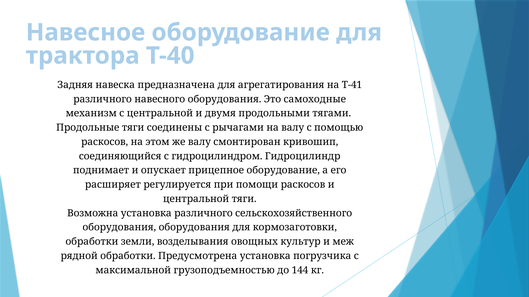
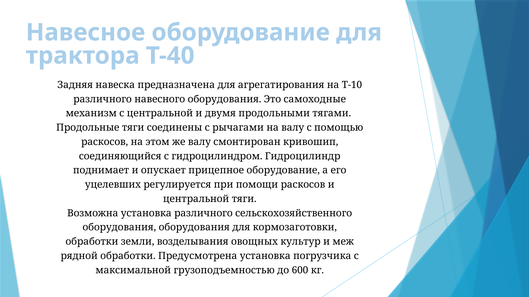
Т-41: Т-41 -> Т-10
расширяет: расширяет -> уцелевших
144: 144 -> 600
